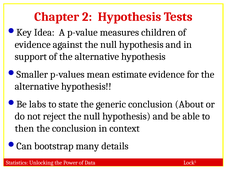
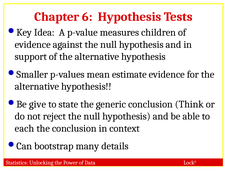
2: 2 -> 6
labs: labs -> give
About: About -> Think
then: then -> each
